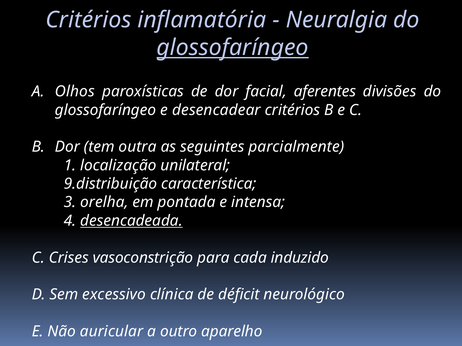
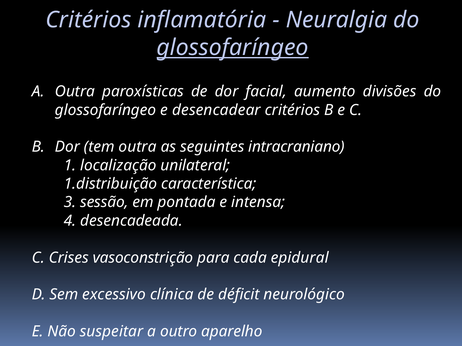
A Olhos: Olhos -> Outra
aferentes: aferentes -> aumento
parcialmente: parcialmente -> intracraniano
9.distribuição: 9.distribuição -> 1.distribuição
orelha: orelha -> sessão
desencadeada underline: present -> none
induzido: induzido -> epidural
auricular: auricular -> suspeitar
